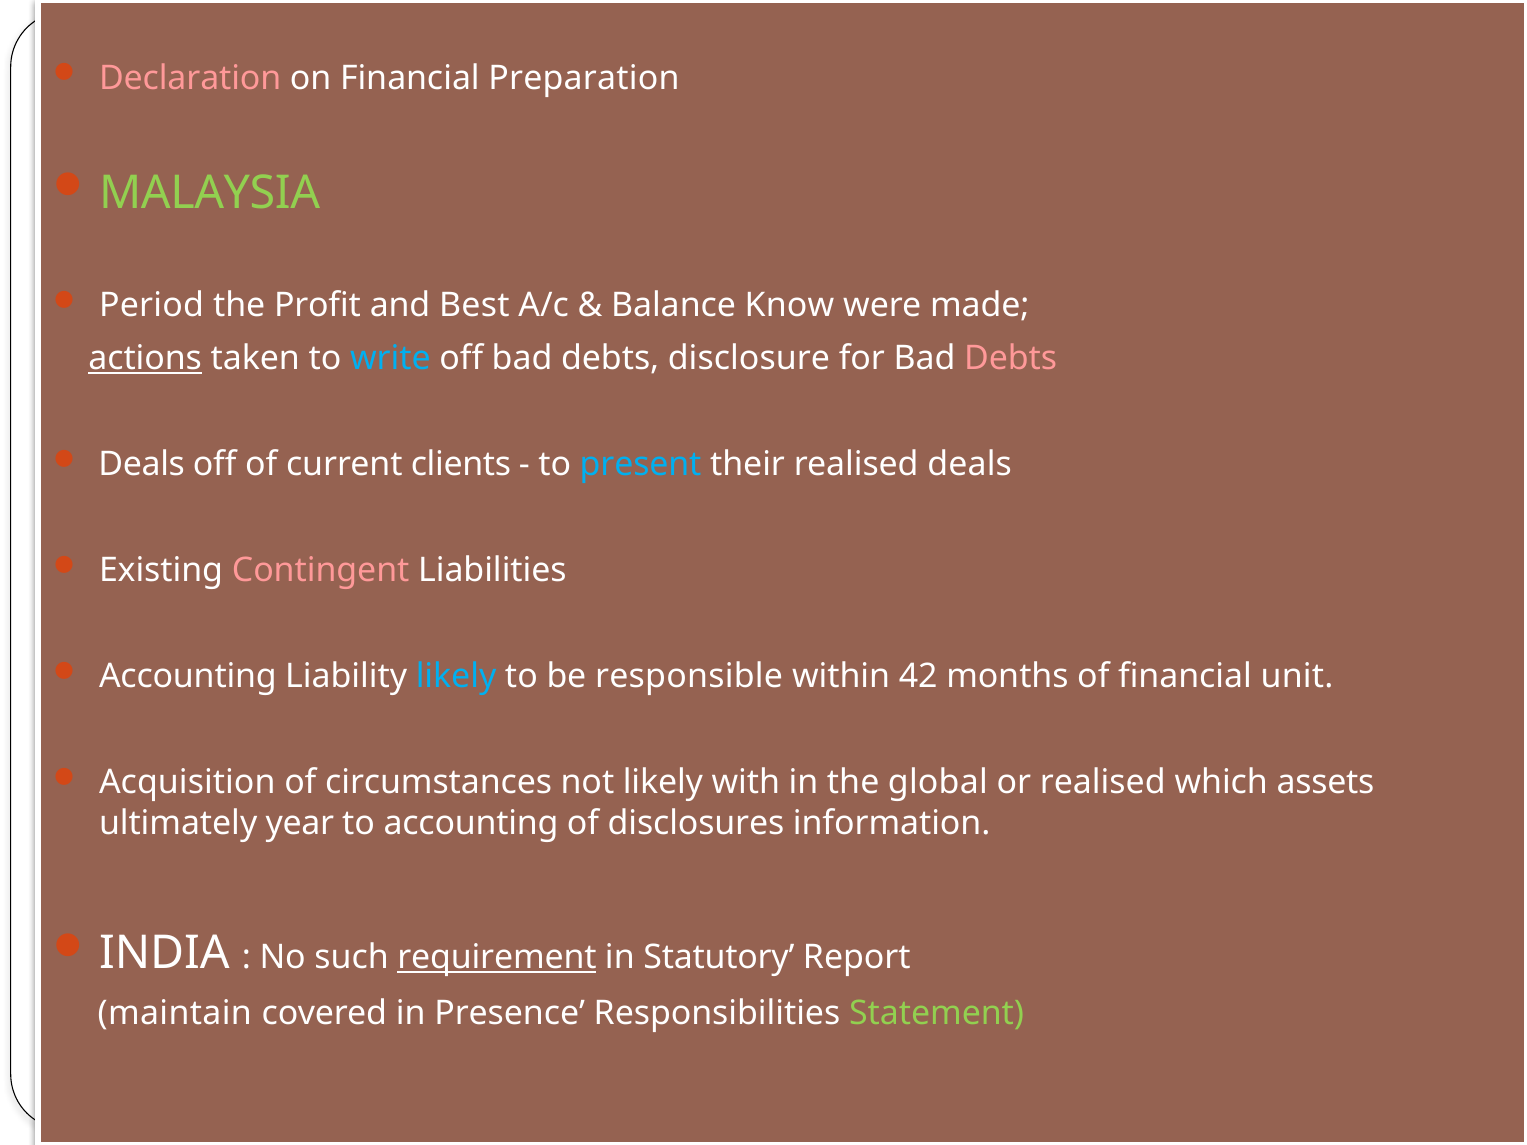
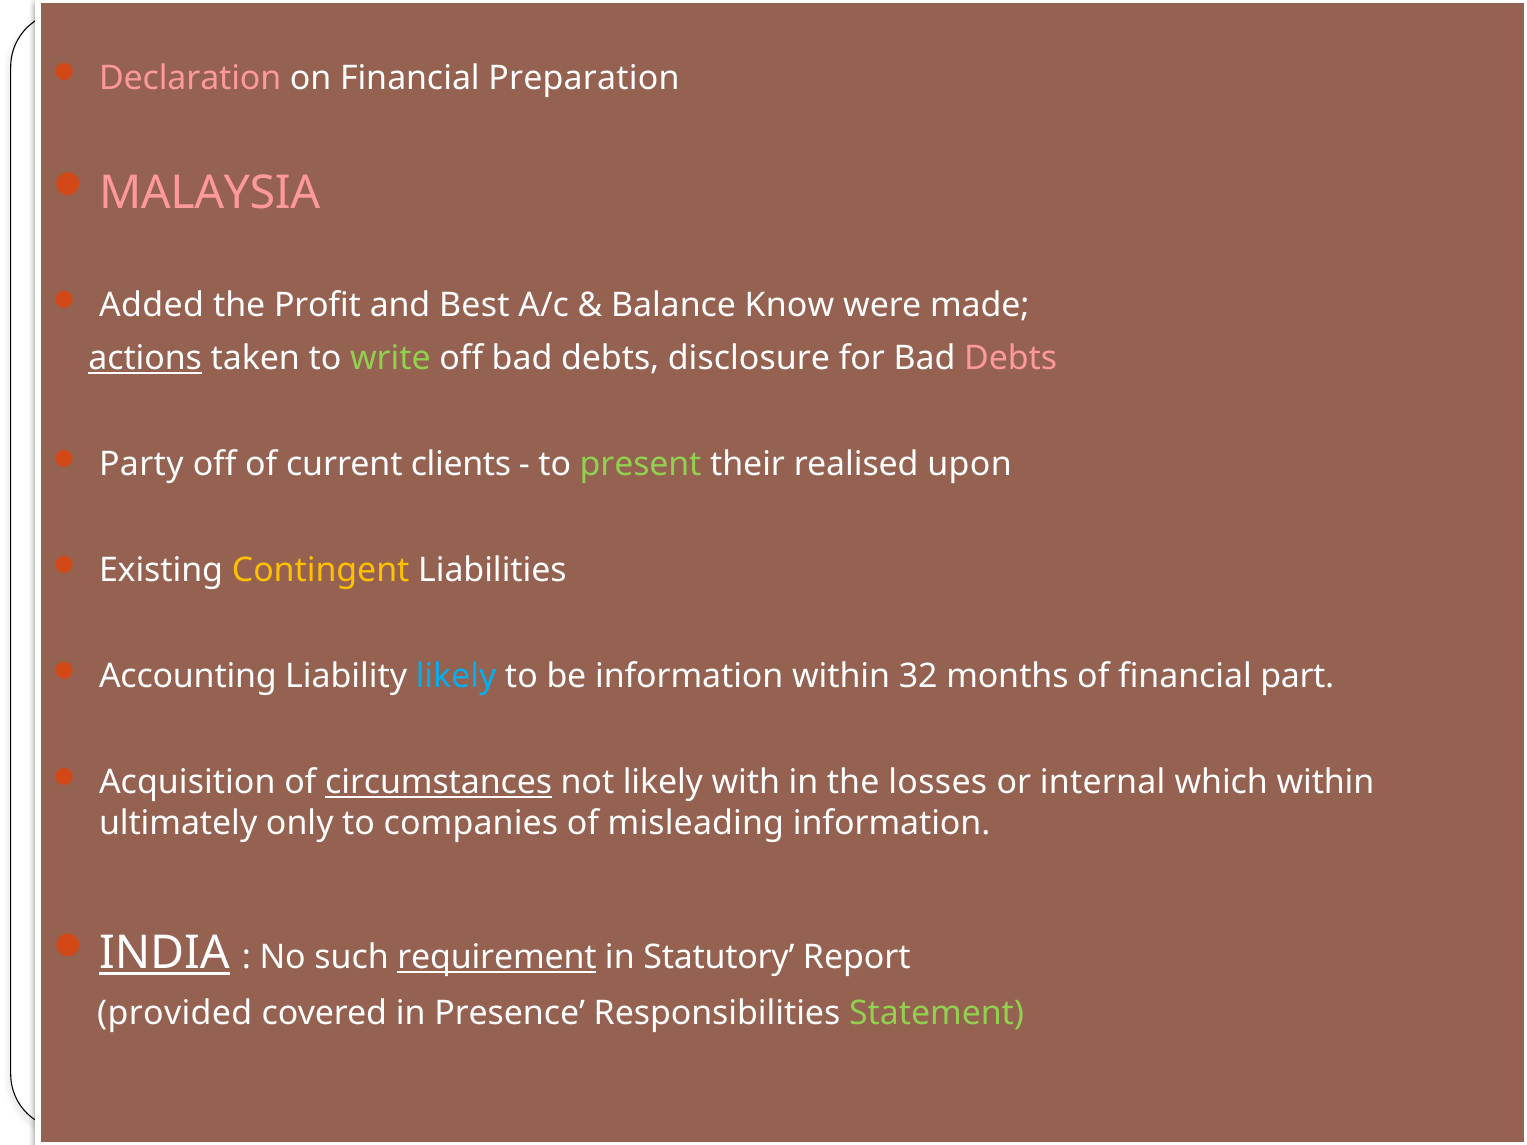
MALAYSIA colour: light green -> pink
Period: Period -> Added
write colour: light blue -> light green
Deals at (142, 465): Deals -> Party
present colour: light blue -> light green
realised deals: deals -> upon
Contingent colour: pink -> yellow
be responsible: responsible -> information
42: 42 -> 32
unit: unit -> part
circumstances underline: none -> present
global: global -> losses
or realised: realised -> internal
which assets: assets -> within
year: year -> only
to accounting: accounting -> companies
disclosures: disclosures -> misleading
INDIA underline: none -> present
maintain: maintain -> provided
